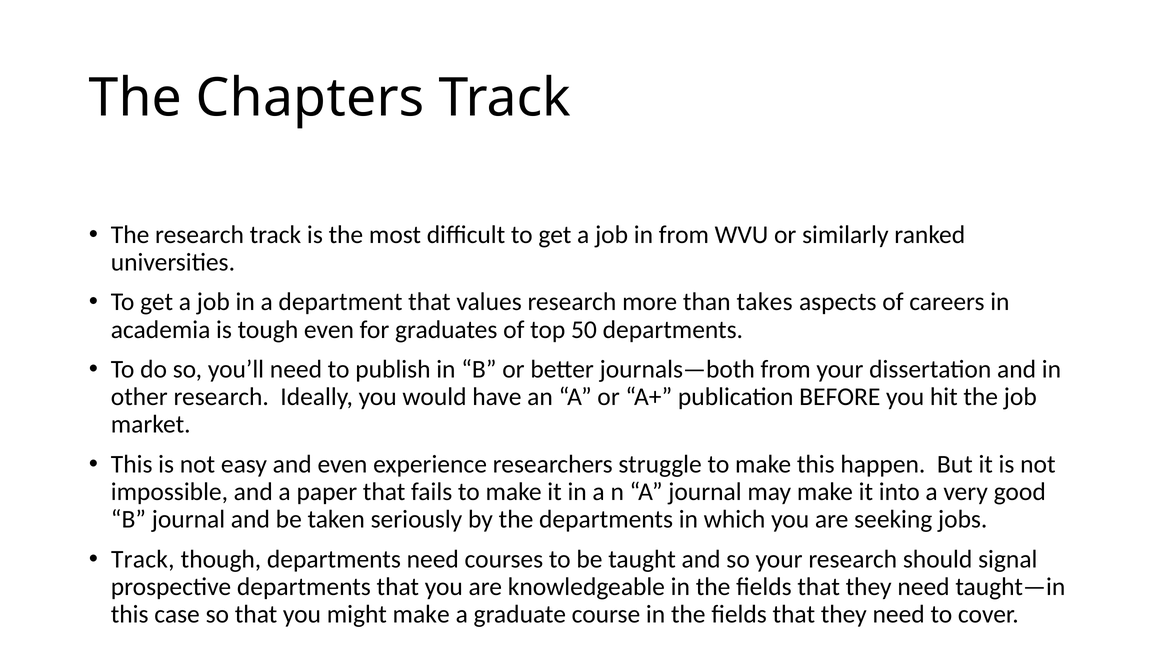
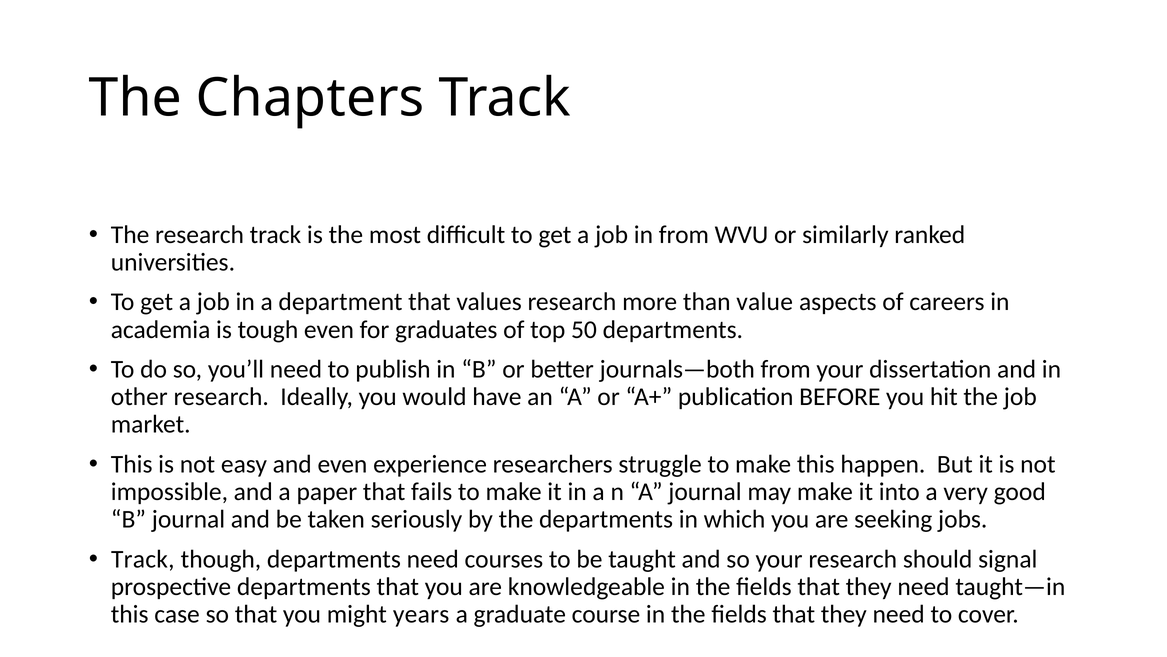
takes: takes -> value
might make: make -> years
